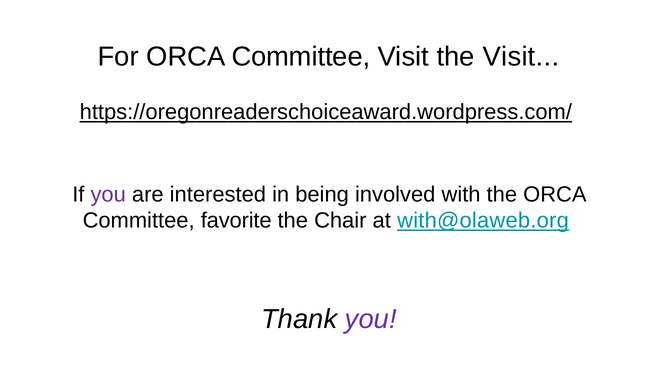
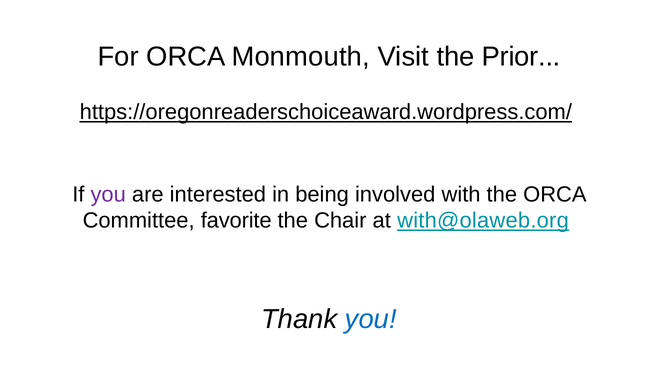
For ORCA Committee: Committee -> Monmouth
the Visit: Visit -> Prior
you at (371, 319) colour: purple -> blue
